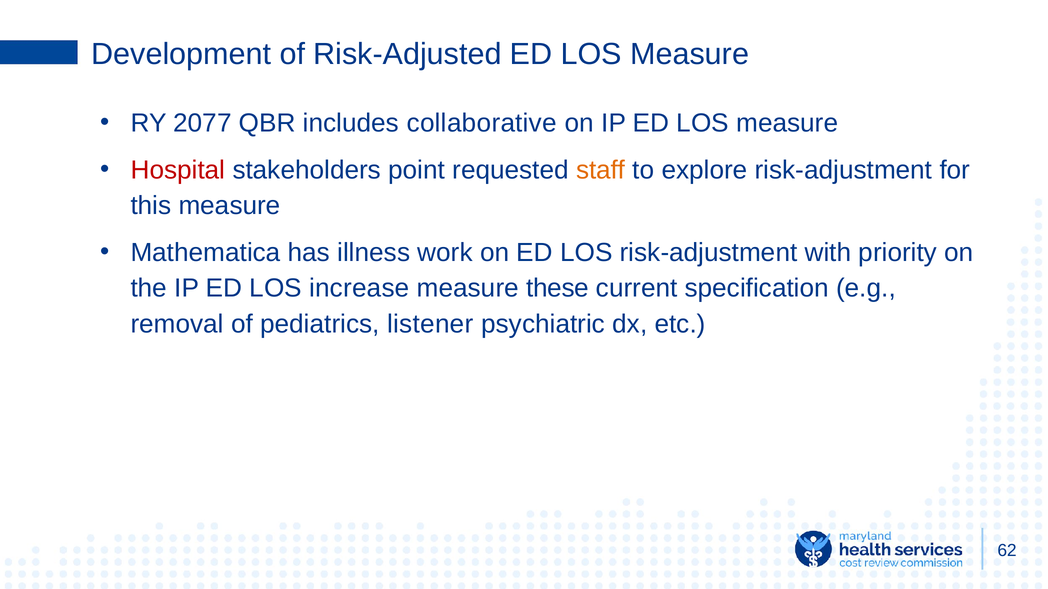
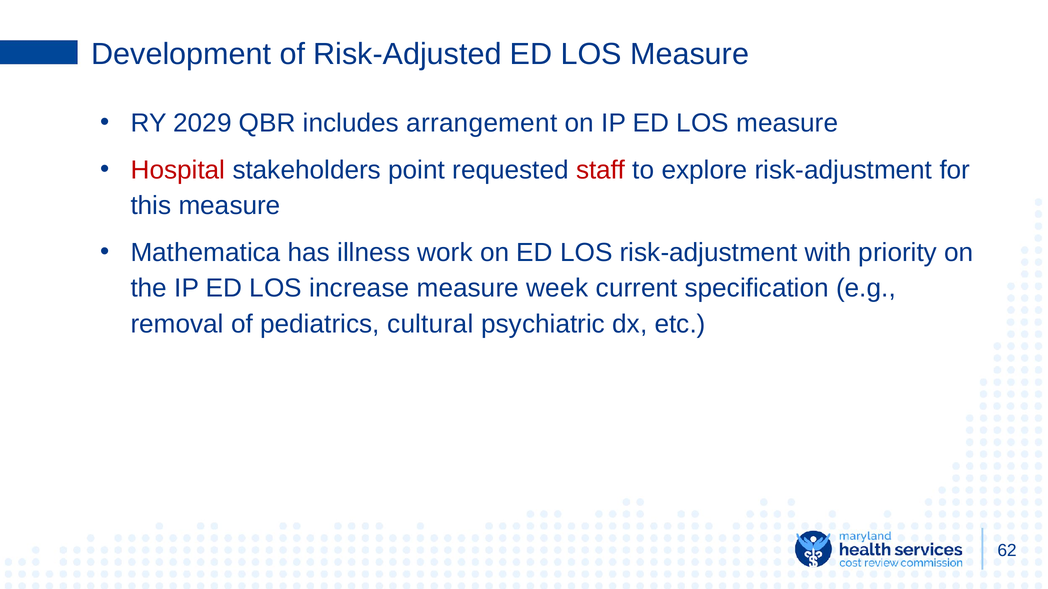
2077: 2077 -> 2029
collaborative: collaborative -> arrangement
staff colour: orange -> red
these: these -> week
listener: listener -> cultural
